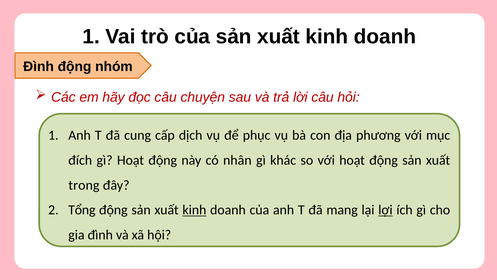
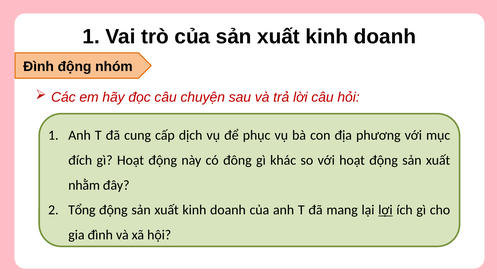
nhân: nhân -> đông
trong: trong -> nhằm
kinh at (194, 210) underline: present -> none
